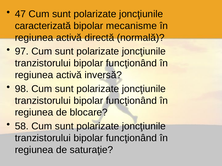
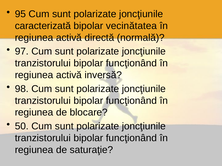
47: 47 -> 95
mecanisme: mecanisme -> vecinătatea
58: 58 -> 50
